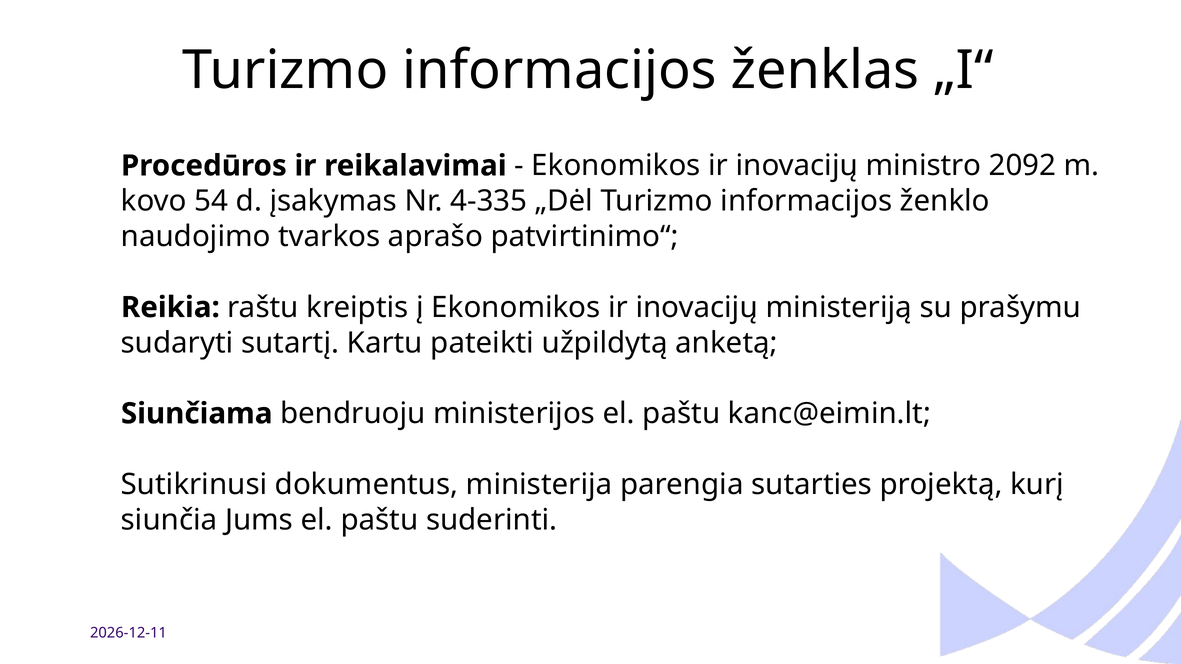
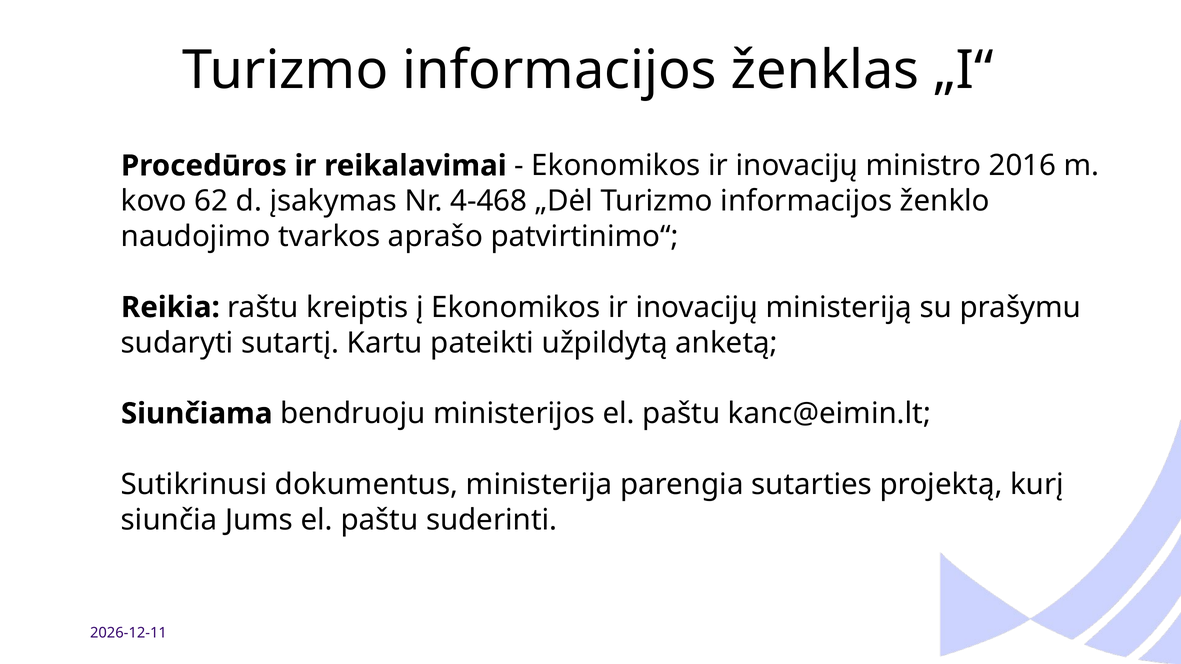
2092: 2092 -> 2016
54: 54 -> 62
4-335: 4-335 -> 4-468
